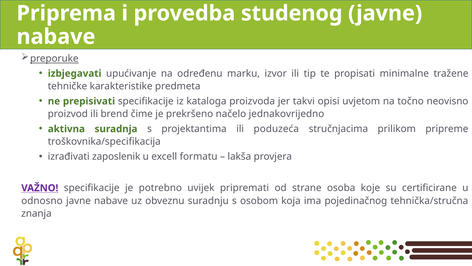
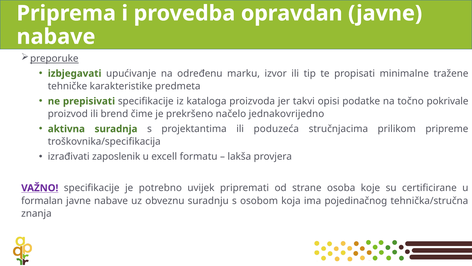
studenog: studenog -> opravdan
uvjetom: uvjetom -> podatke
neovisno: neovisno -> pokrivale
odnosno: odnosno -> formalan
